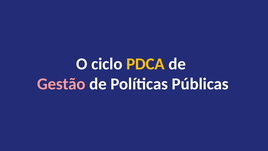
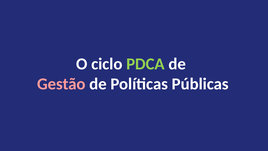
PDCA colour: yellow -> light green
